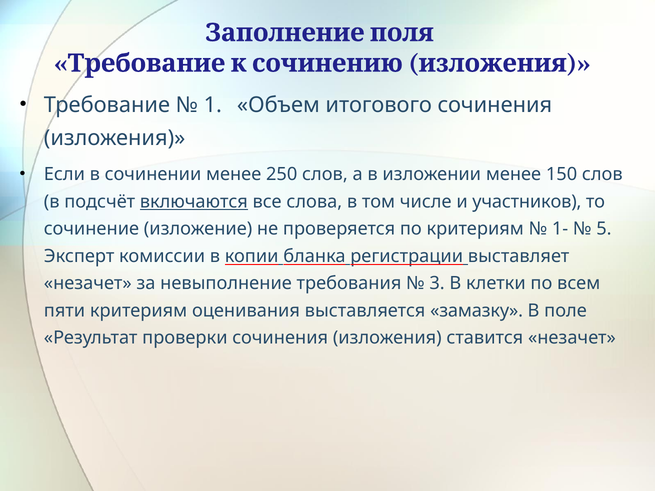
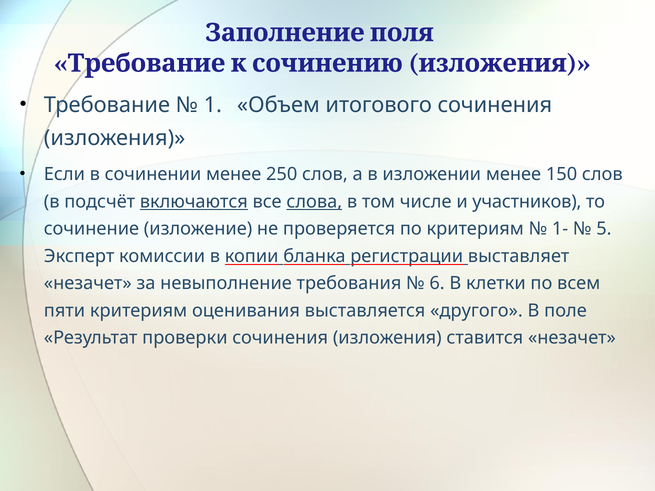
слова underline: none -> present
3: 3 -> 6
замазку: замазку -> другого
